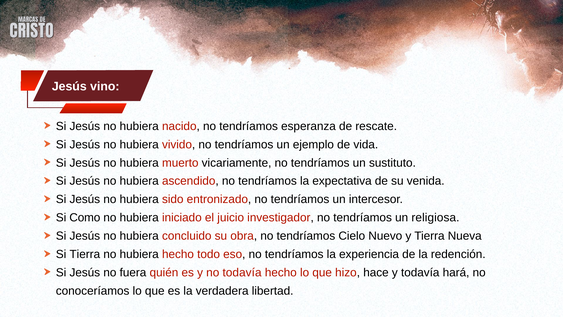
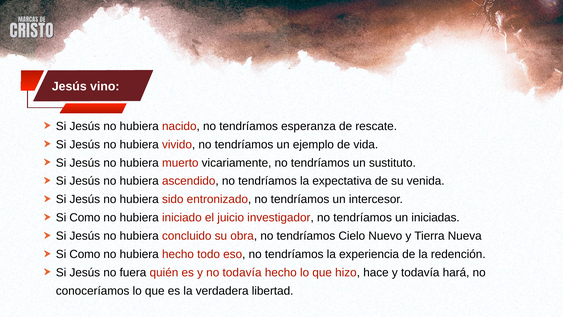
religiosa: religiosa -> iniciadas
Tierra at (85, 254): Tierra -> Como
